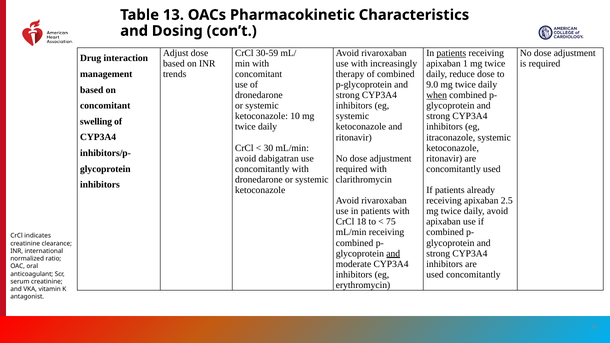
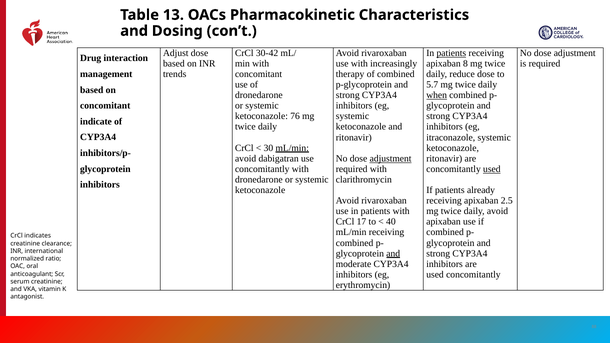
30-59: 30-59 -> 30-42
1: 1 -> 8
9.0: 9.0 -> 5.7
10: 10 -> 76
swelling: swelling -> indicate
mL/min at (292, 148) underline: none -> present
adjustment at (391, 159) underline: none -> present
used at (492, 169) underline: none -> present
18: 18 -> 17
75: 75 -> 40
